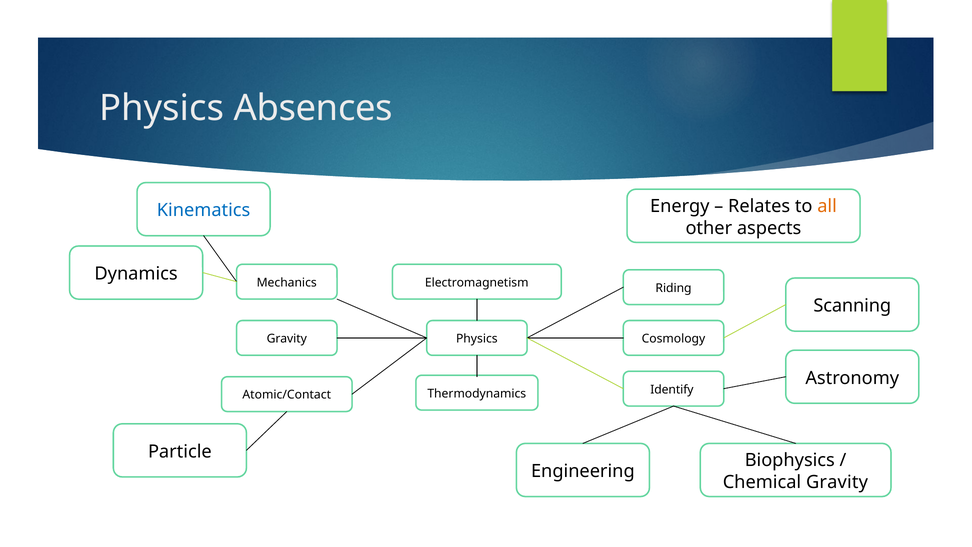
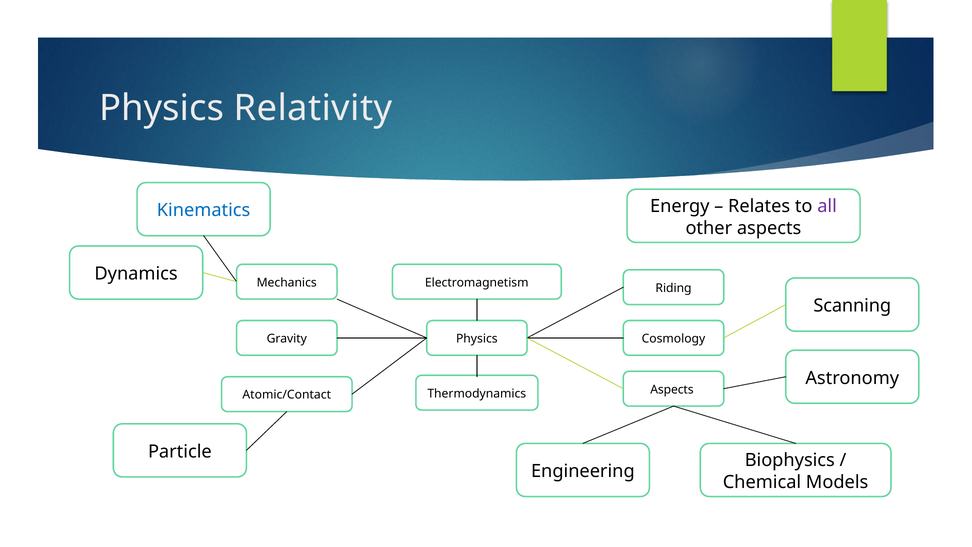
Absences: Absences -> Relativity
all colour: orange -> purple
Identify at (672, 389): Identify -> Aspects
Chemical Gravity: Gravity -> Models
